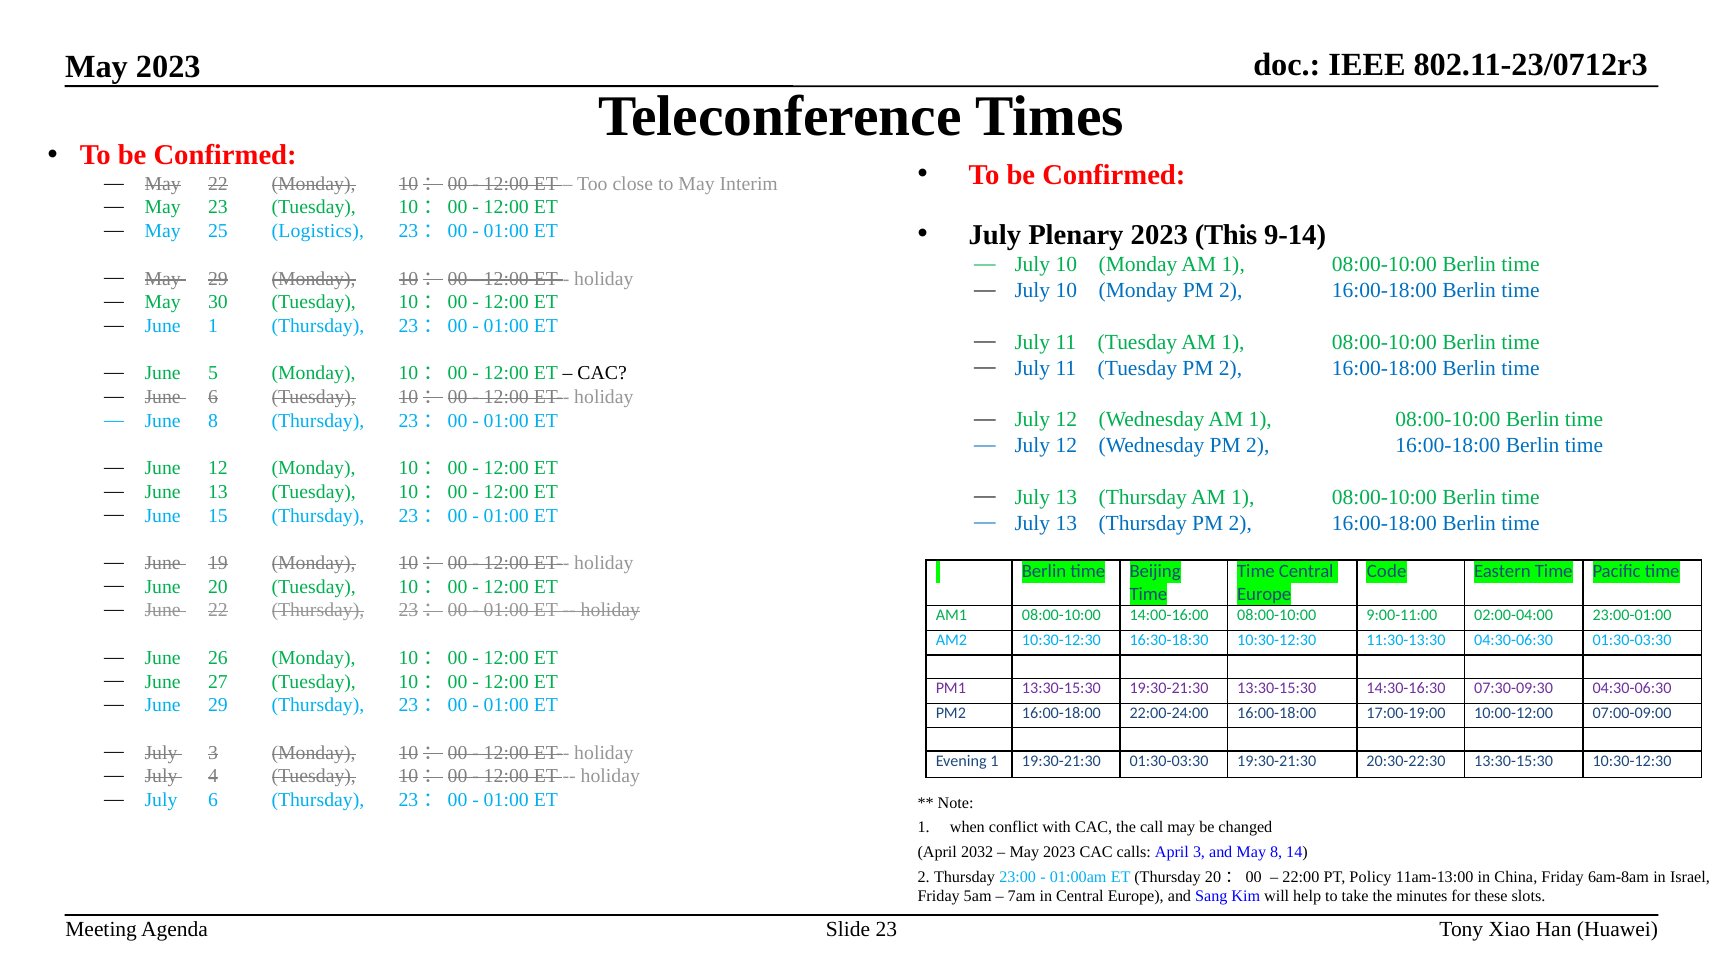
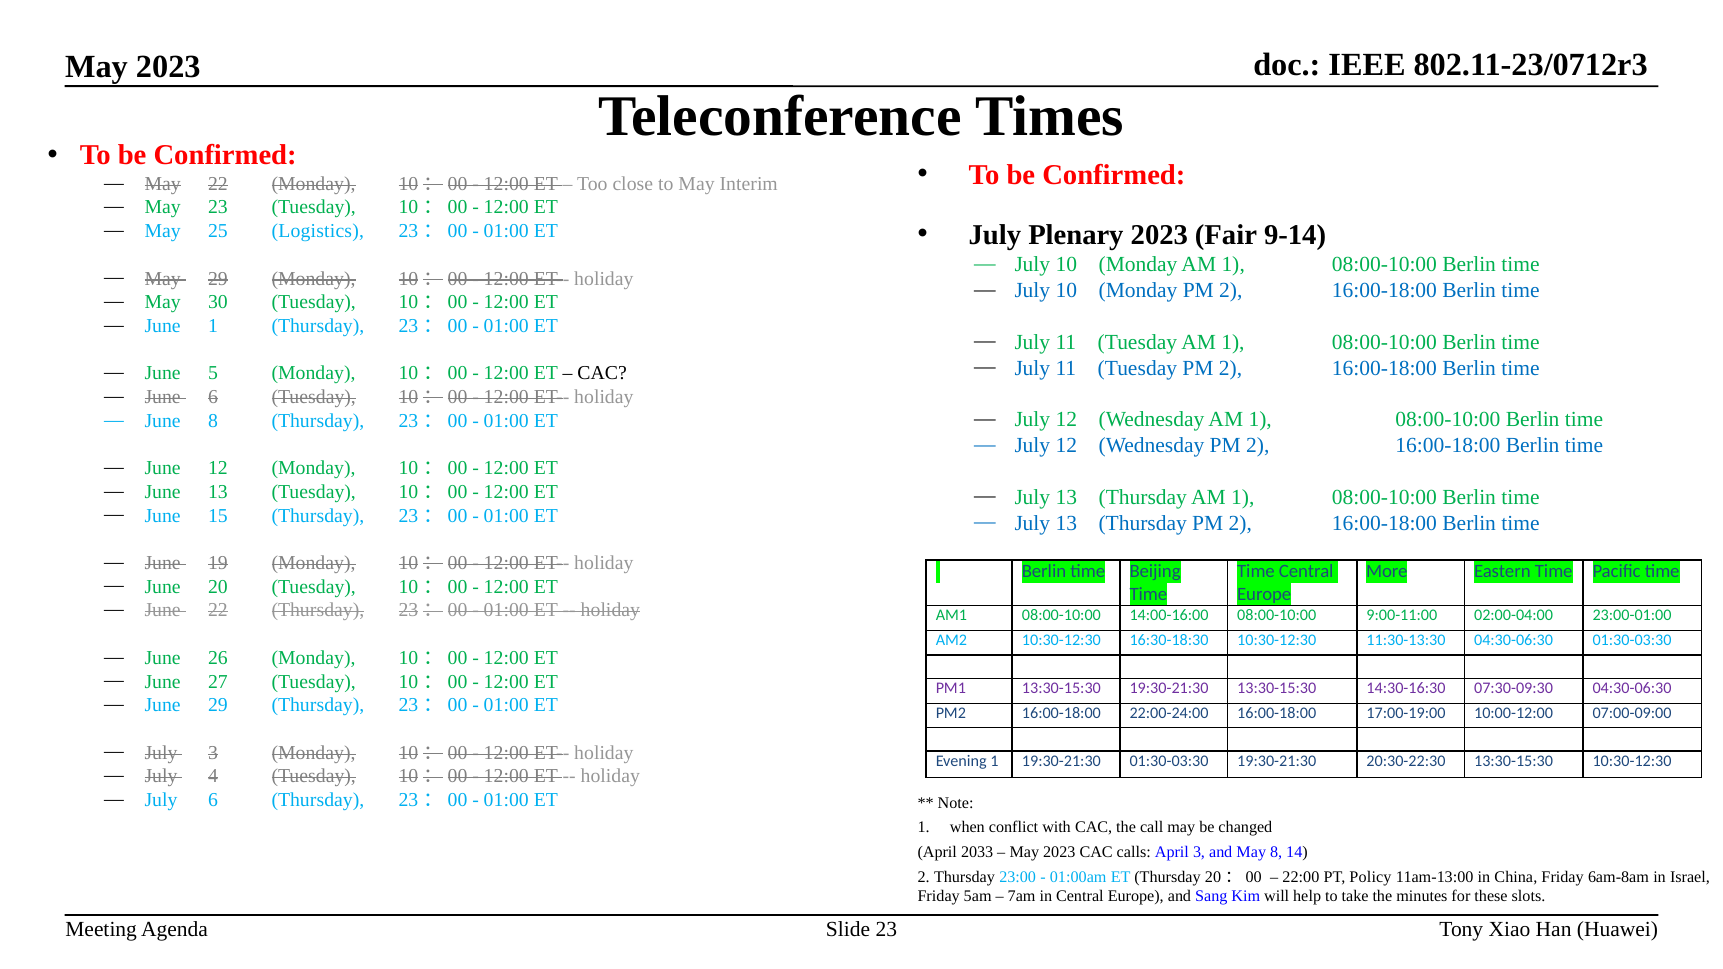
This: This -> Fair
Code: Code -> More
2032: 2032 -> 2033
